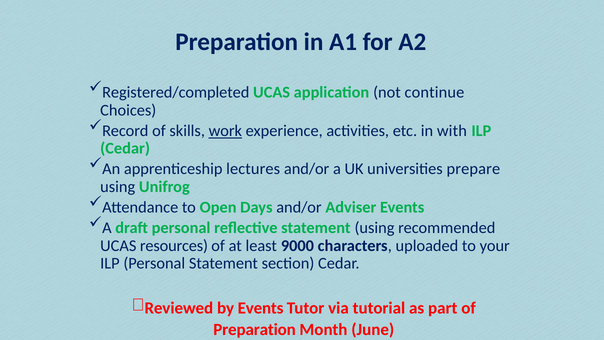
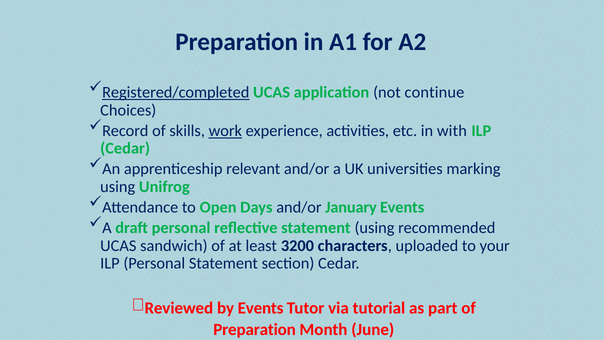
Registered/completed underline: none -> present
lectures: lectures -> relevant
prepare: prepare -> marking
Adviser: Adviser -> January
resources: resources -> sandwich
9000: 9000 -> 3200
